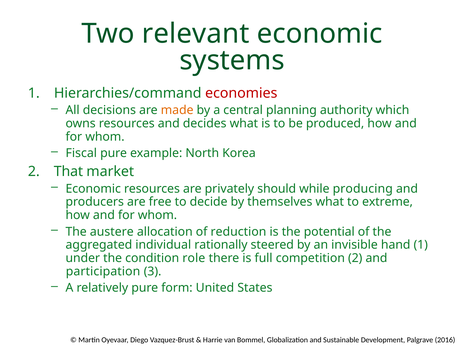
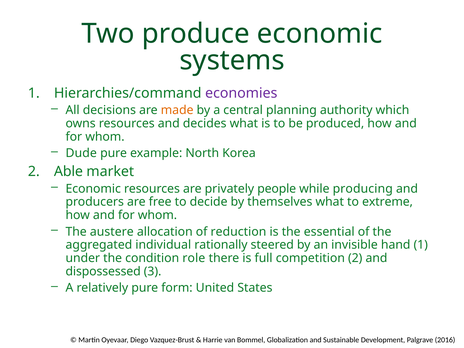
relevant: relevant -> produce
economies colour: red -> purple
Fiscal: Fiscal -> Dude
That: That -> Able
should: should -> people
potential: potential -> essential
participation: participation -> dispossessed
